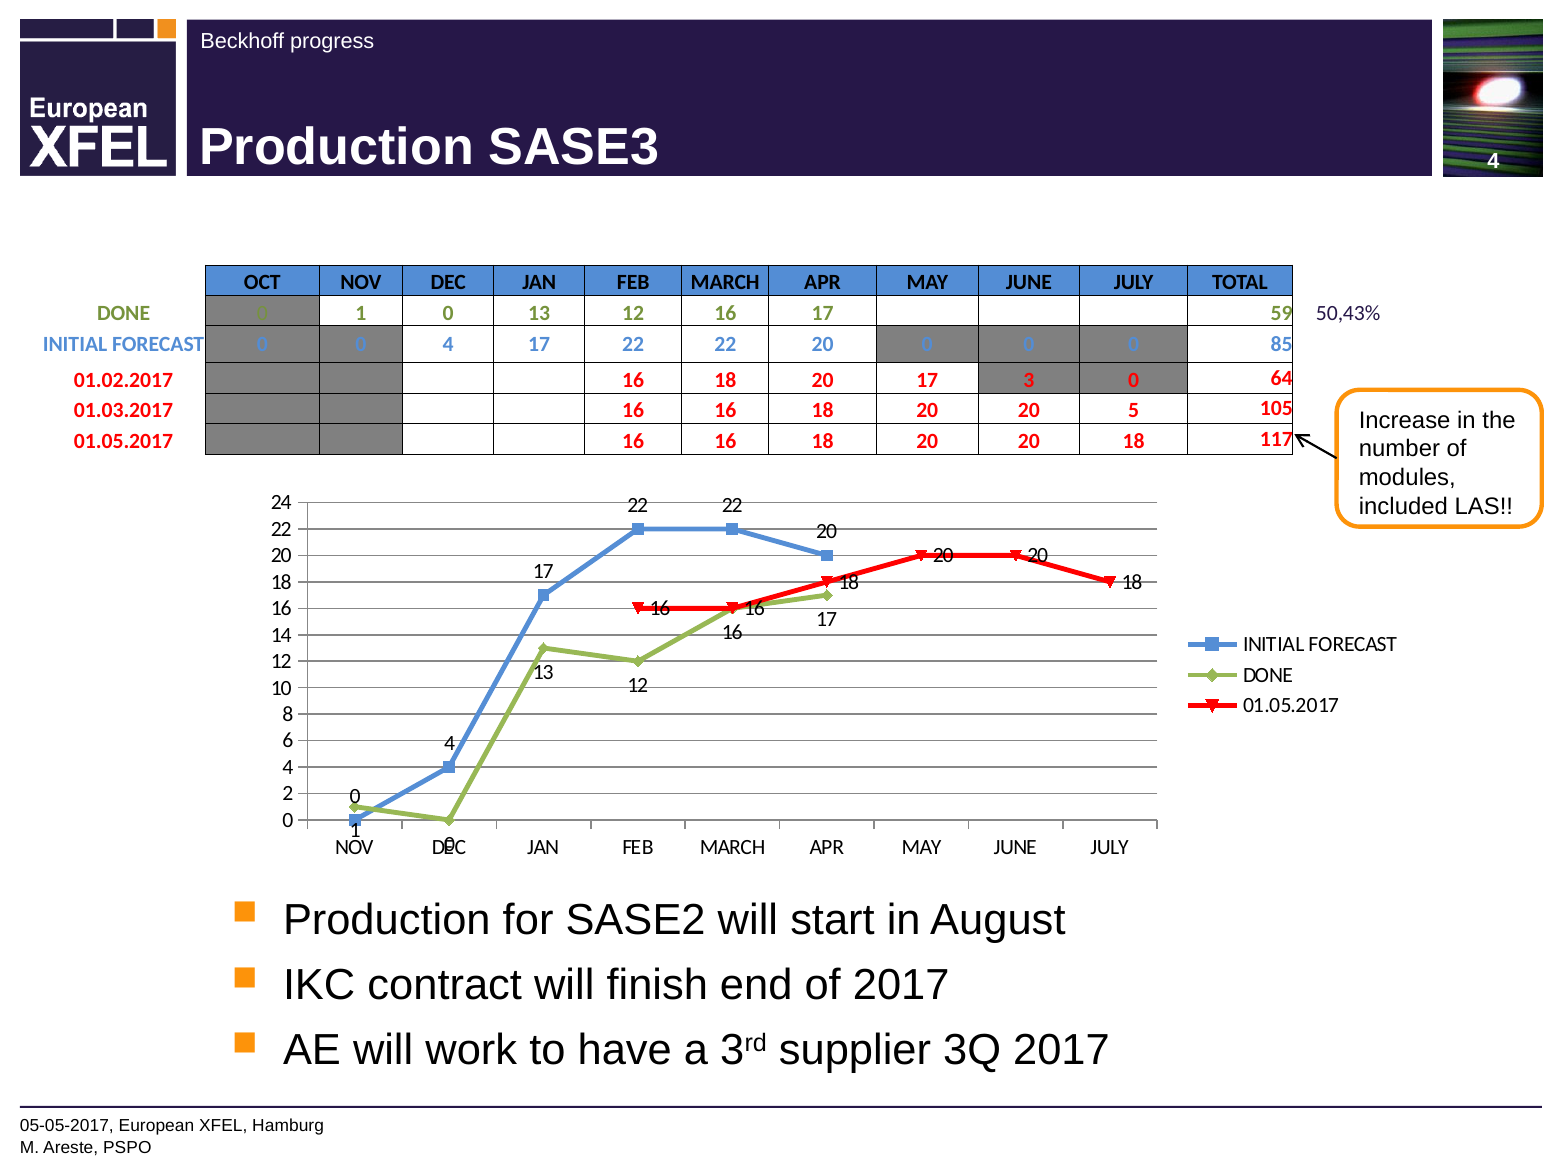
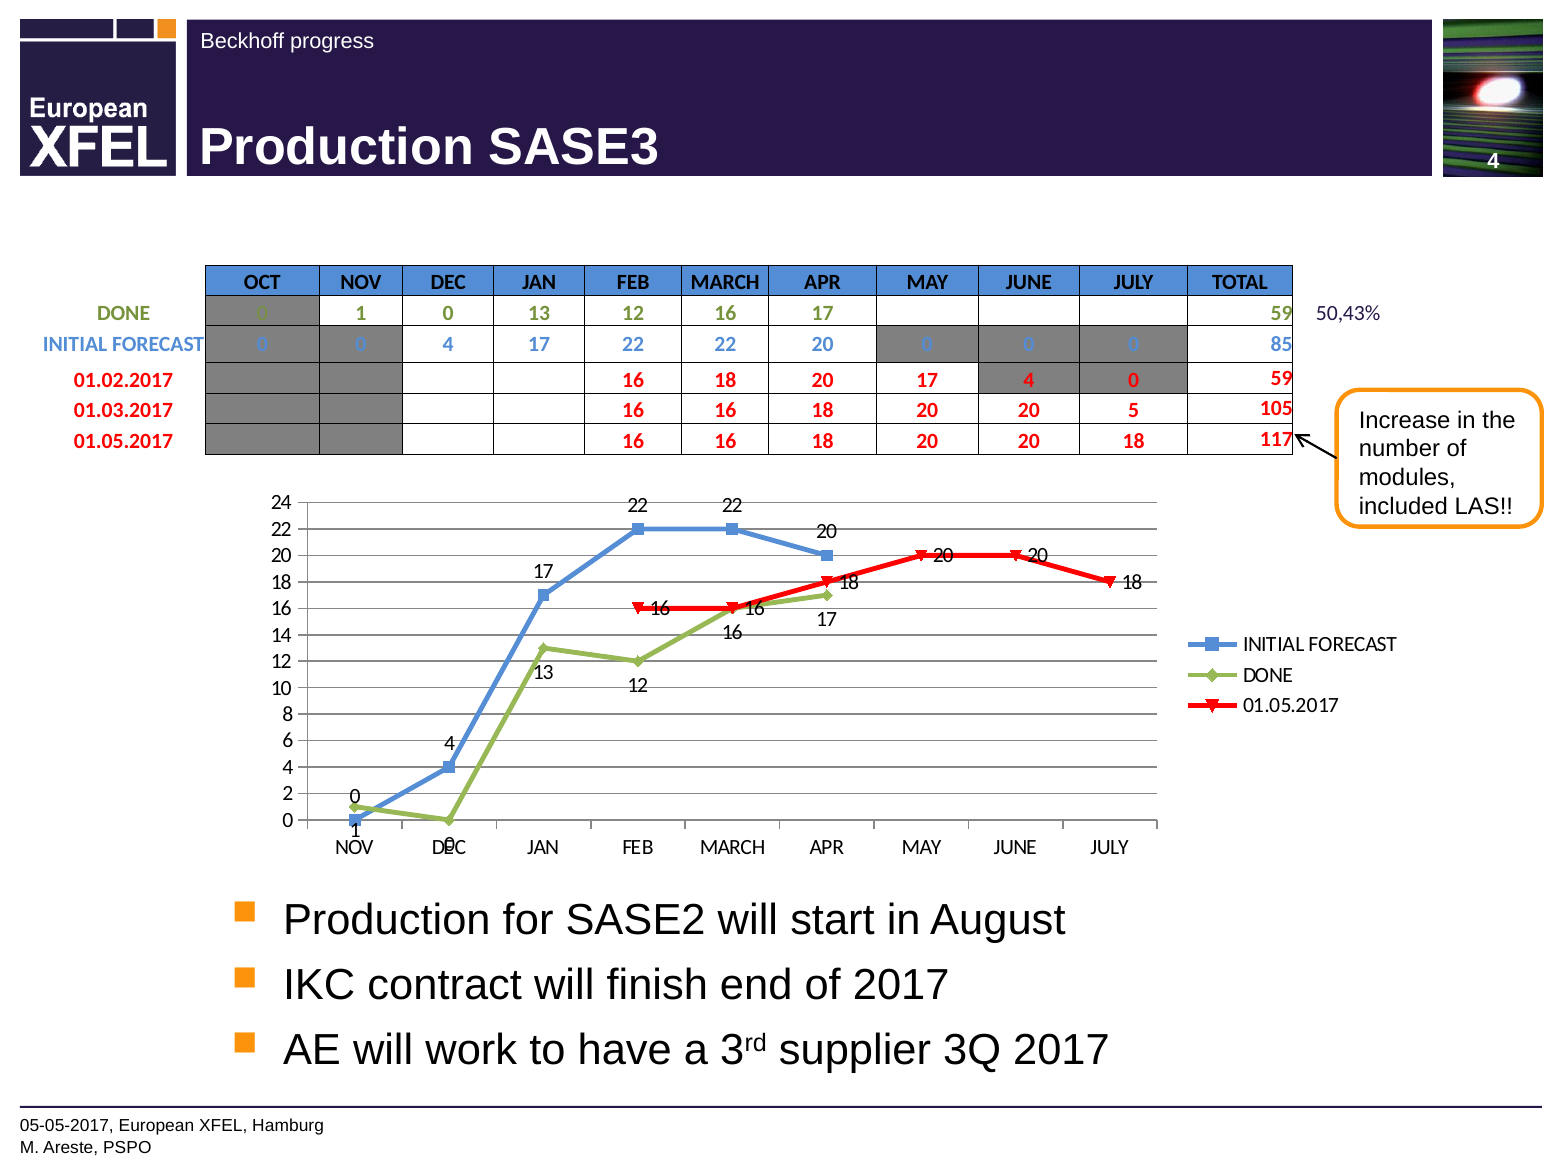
17 3: 3 -> 4
0 64: 64 -> 59
